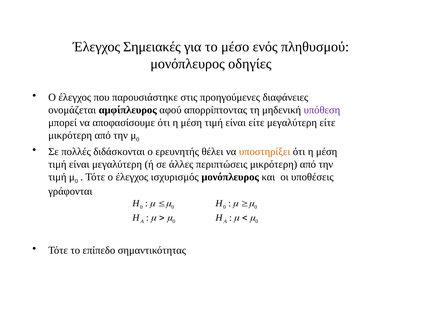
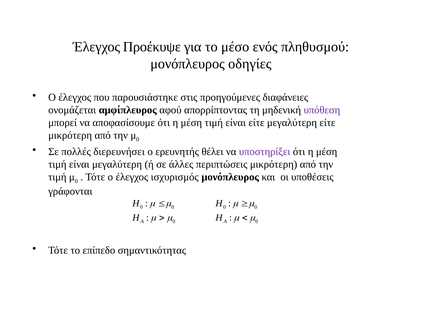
Σημειακές: Σημειακές -> Προέκυψε
διδάσκονται: διδάσκονται -> διερευνήσει
υποστηρίξει colour: orange -> purple
